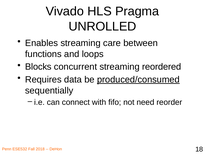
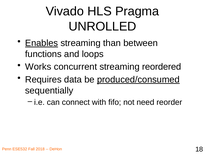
Enables underline: none -> present
care: care -> than
Blocks: Blocks -> Works
